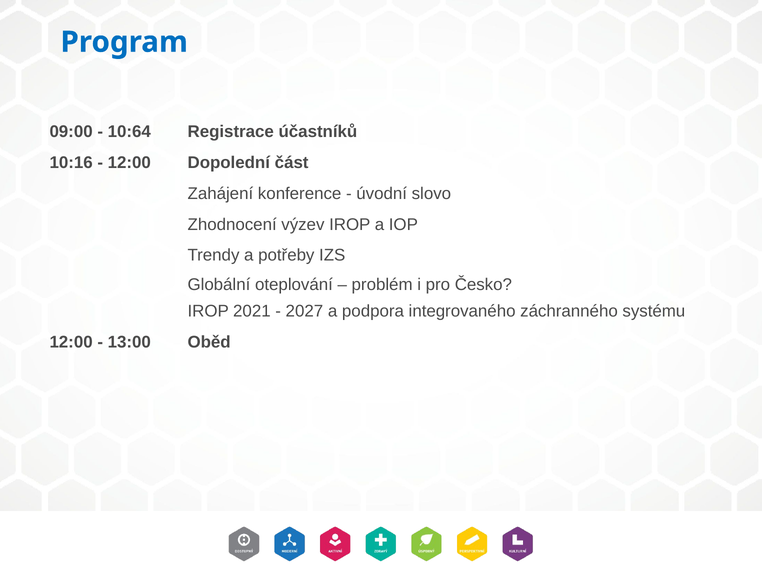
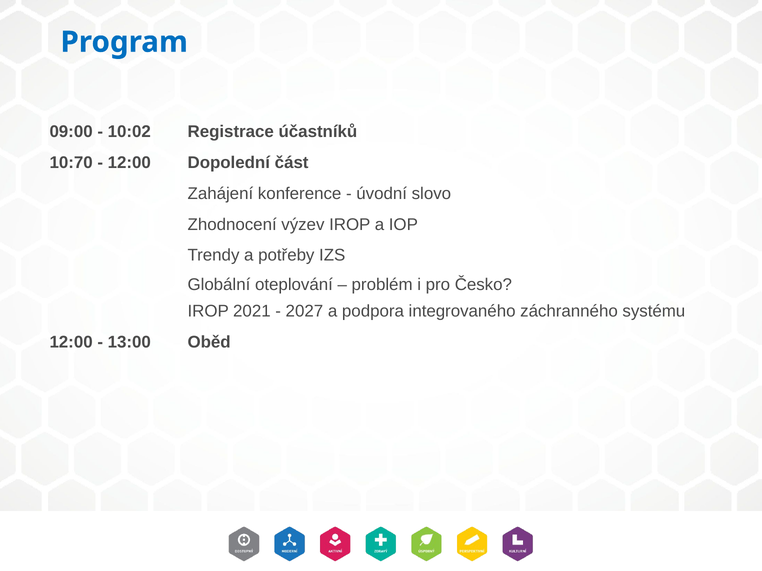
10:64: 10:64 -> 10:02
10:16: 10:16 -> 10:70
